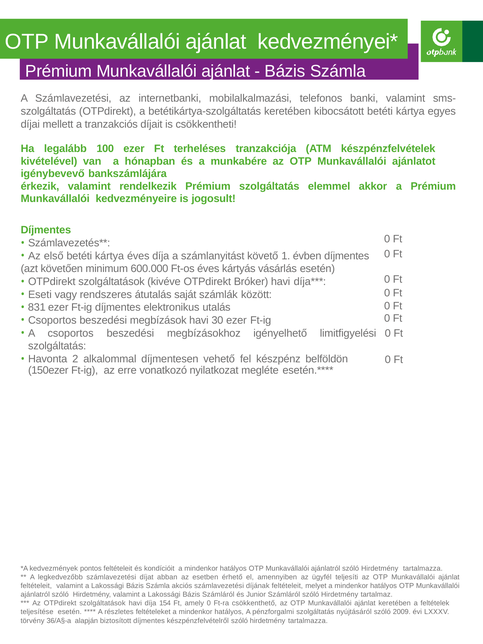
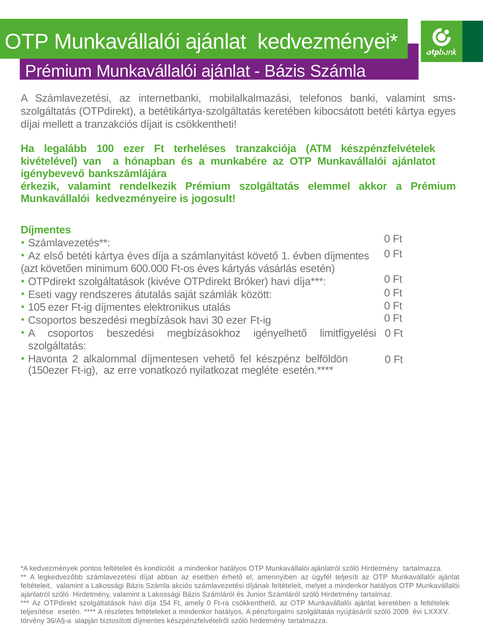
831: 831 -> 105
